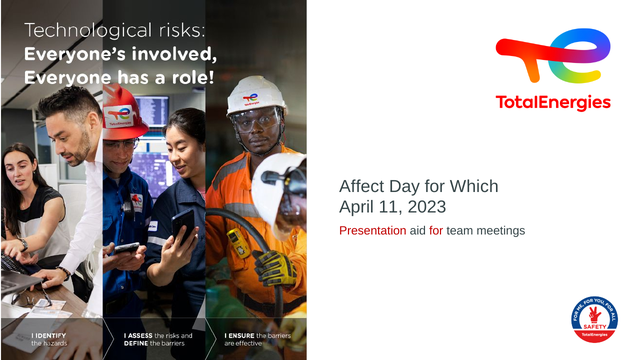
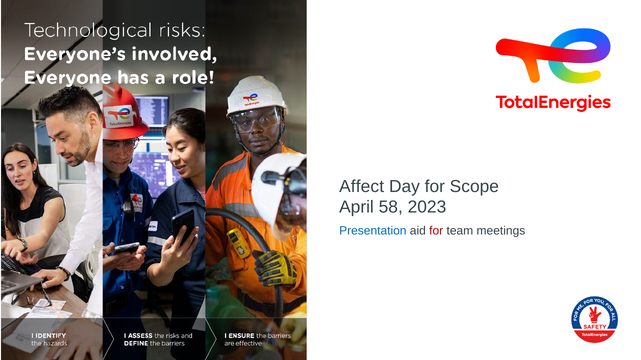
Which: Which -> Scope
11: 11 -> 58
Presentation colour: red -> blue
